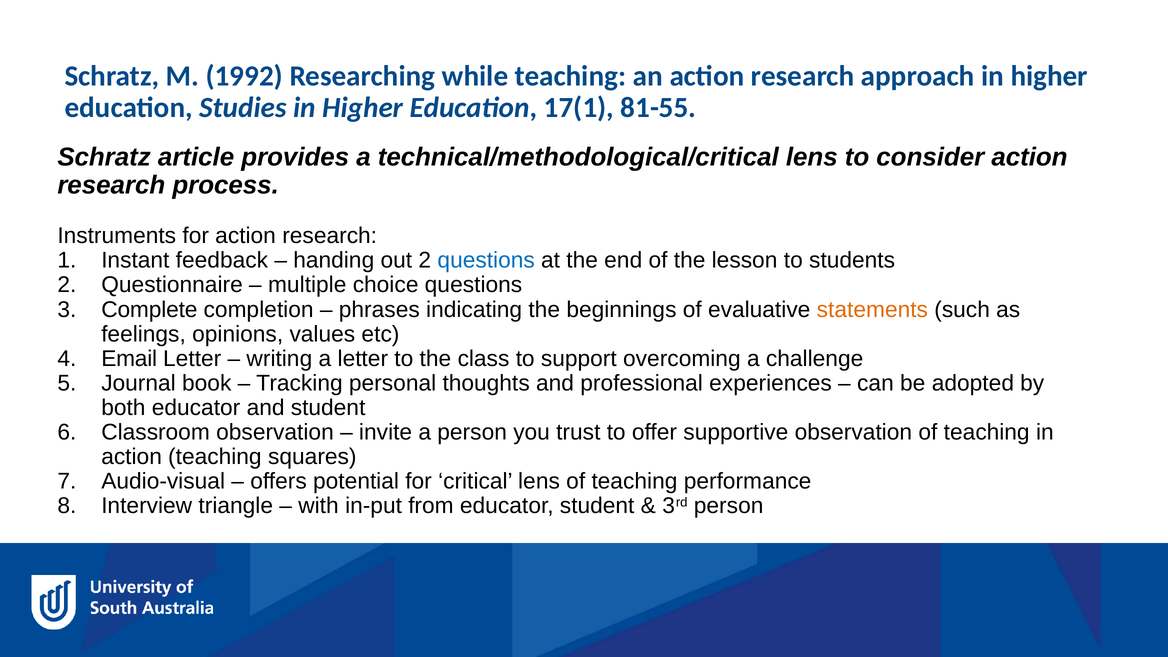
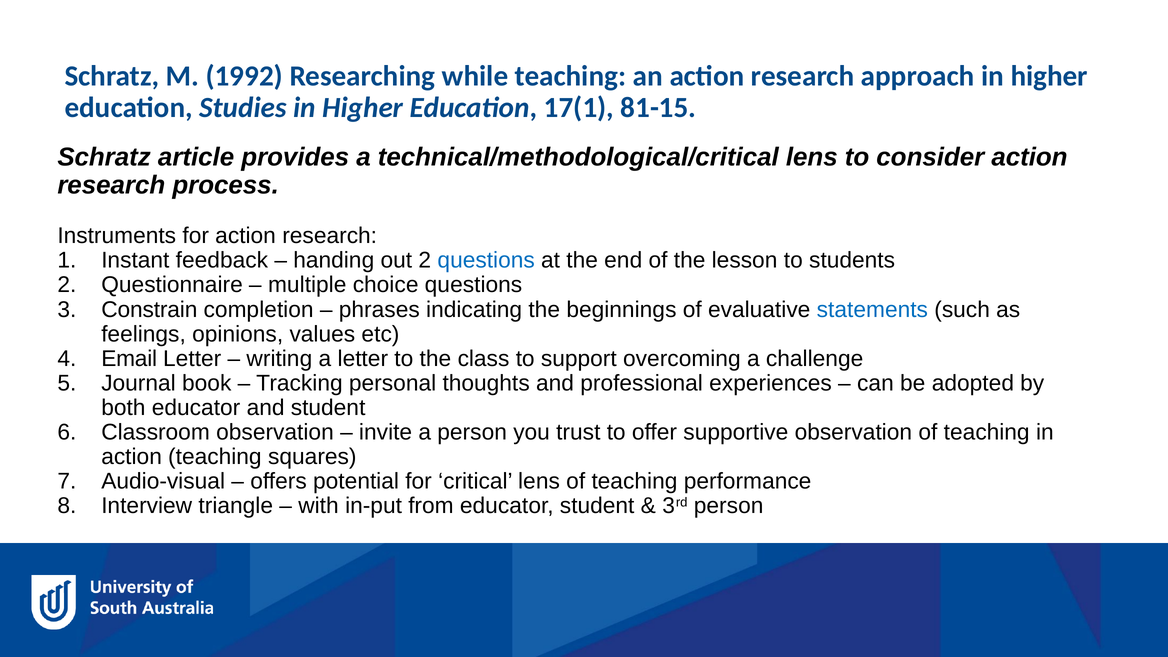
81-55: 81-55 -> 81-15
Complete: Complete -> Constrain
statements colour: orange -> blue
